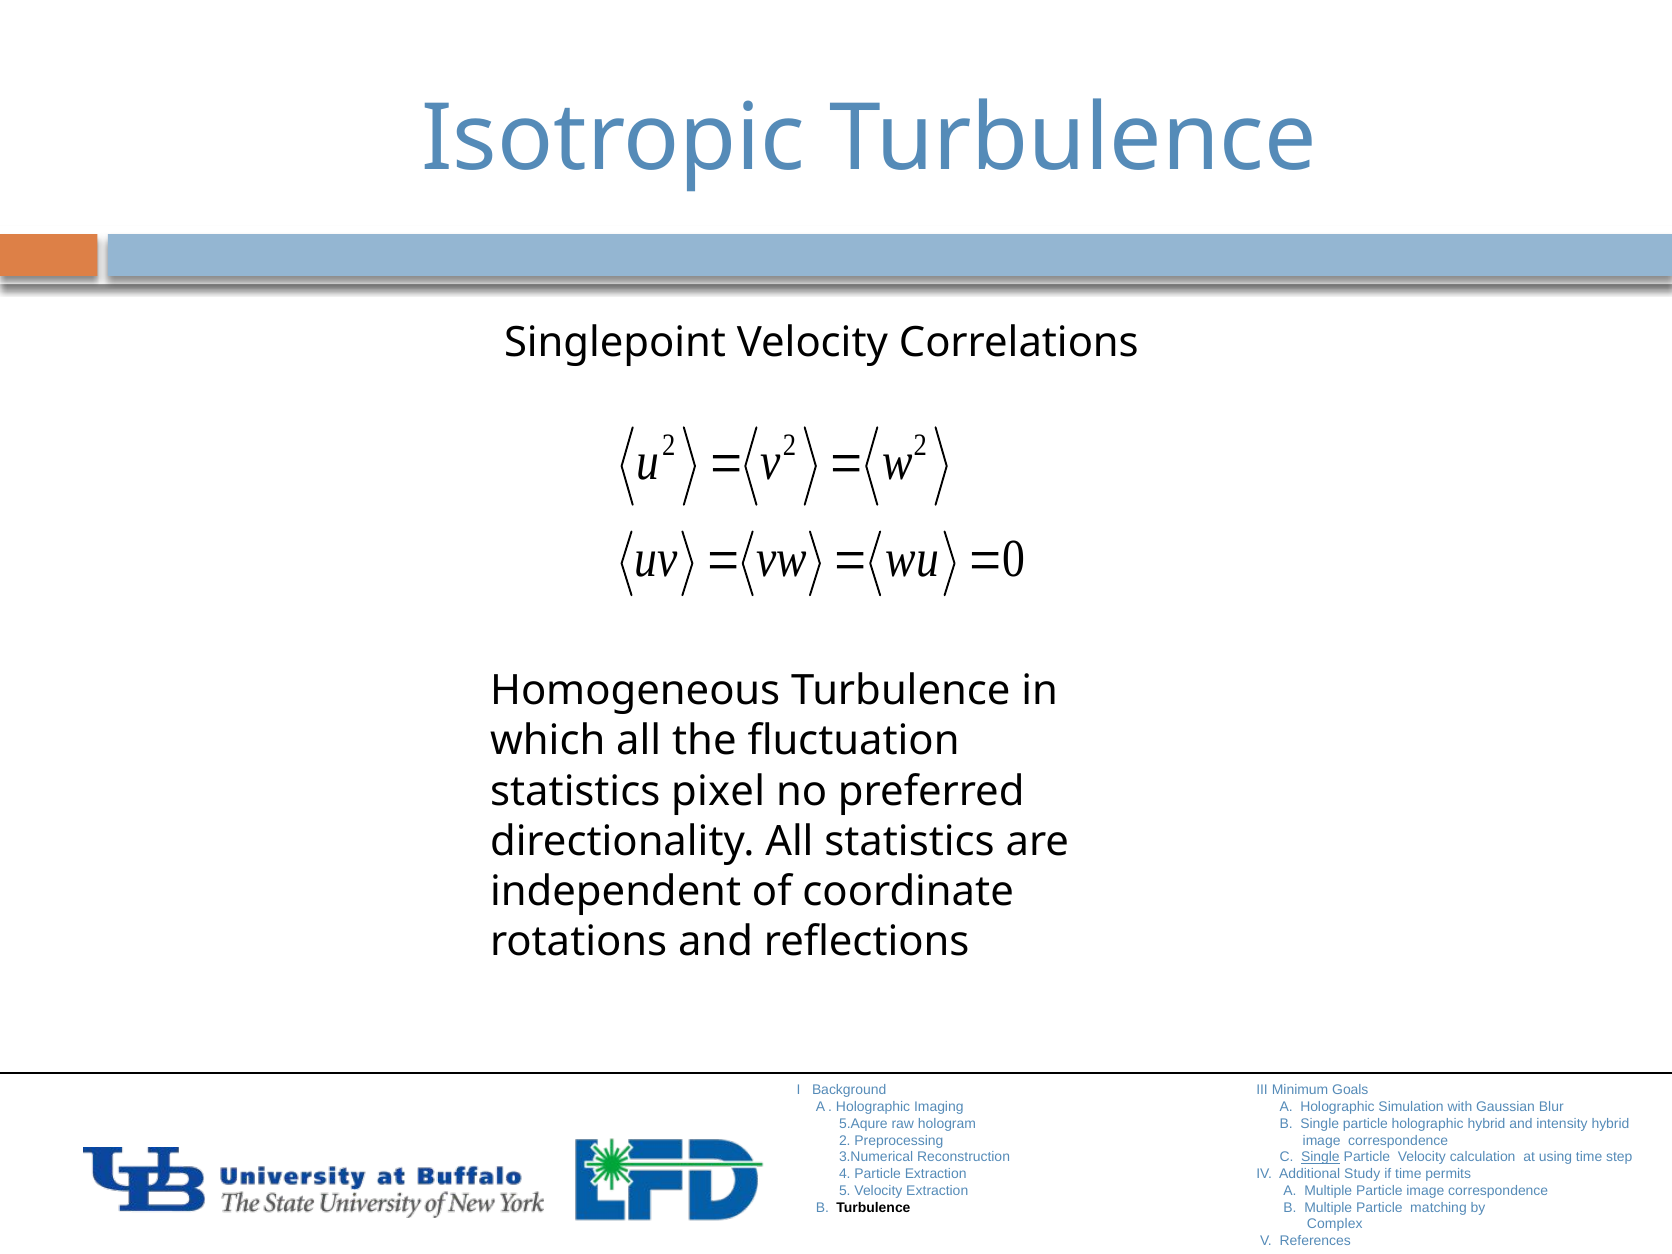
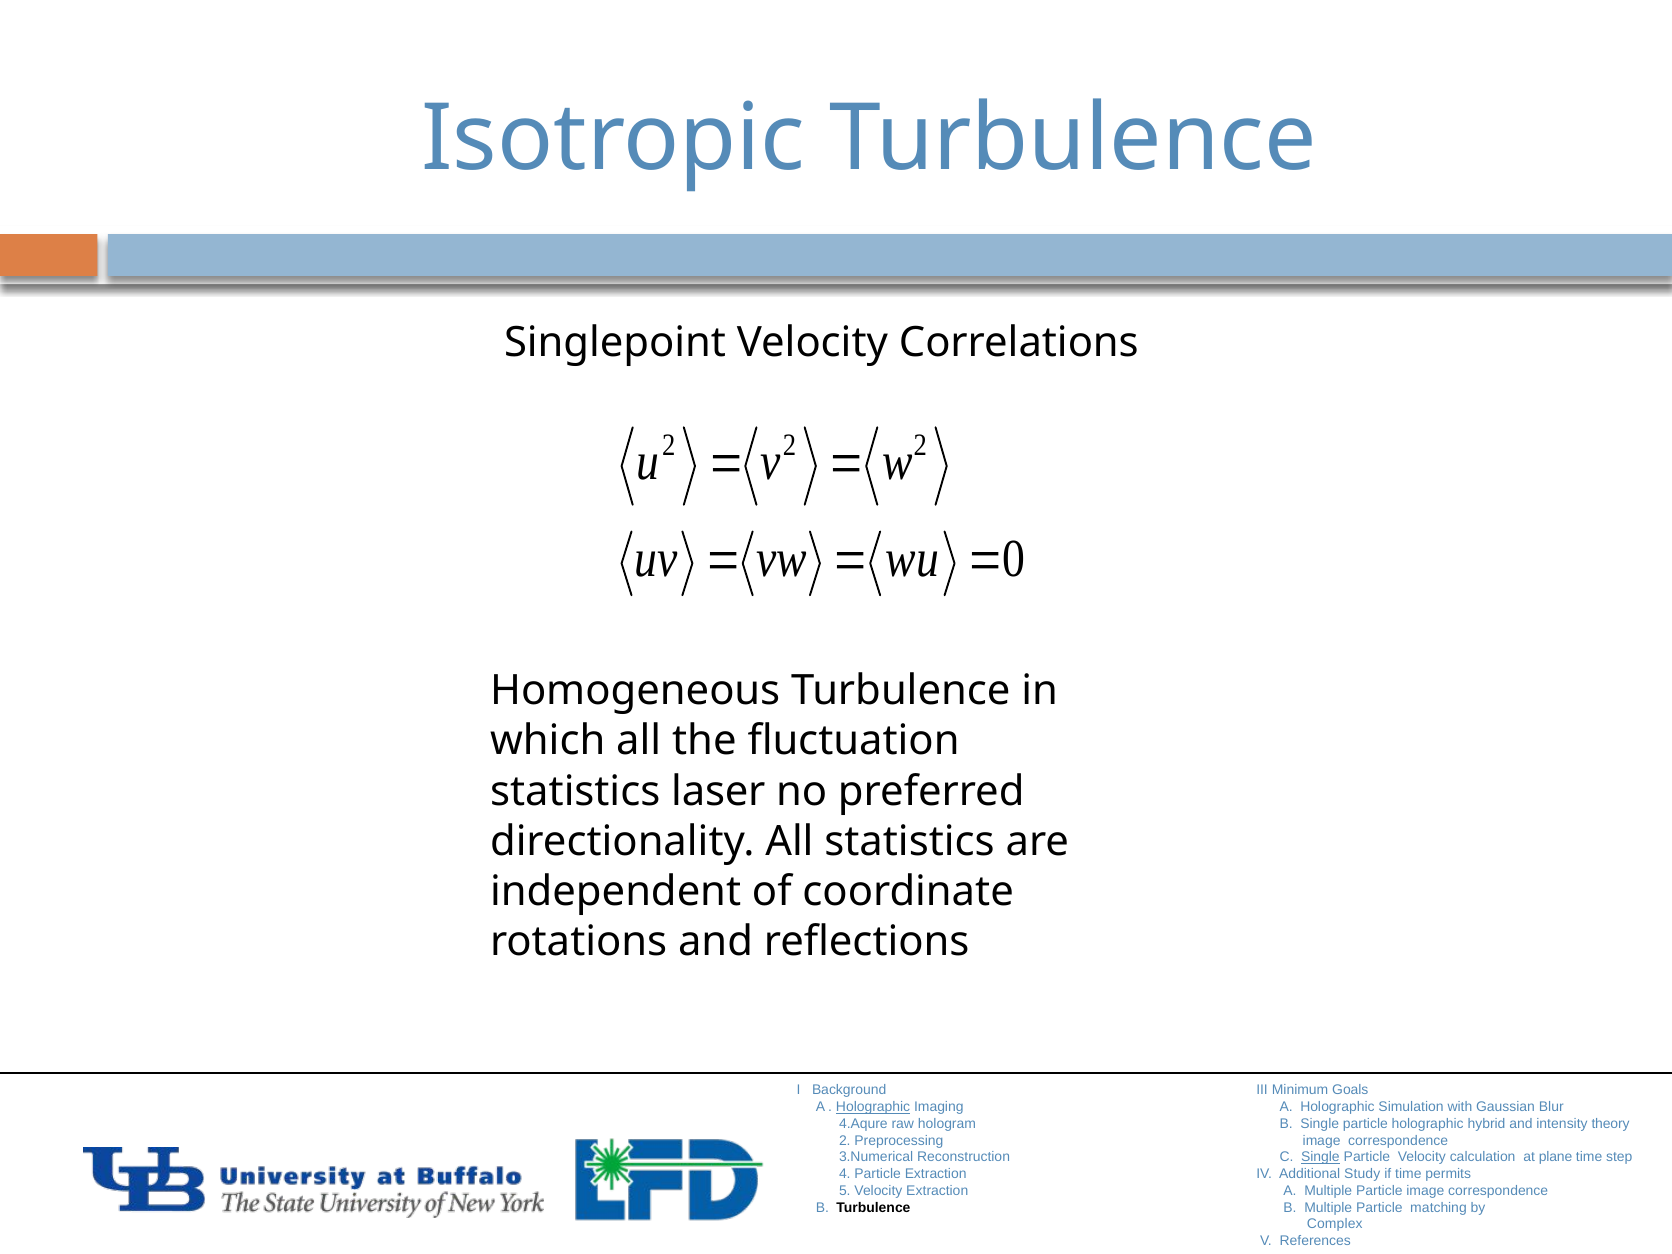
pixel: pixel -> laser
Holographic at (873, 1107) underline: none -> present
5.Aqure: 5.Aqure -> 4.Aqure
intensity hybrid: hybrid -> theory
using: using -> plane
